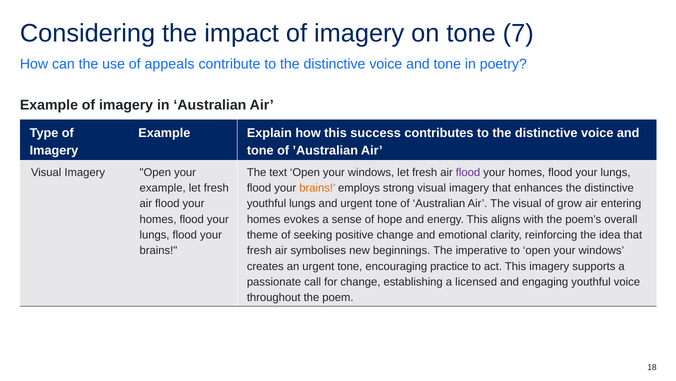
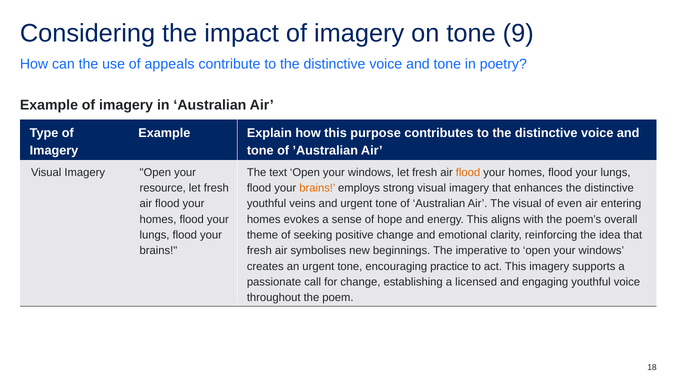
7: 7 -> 9
success: success -> purpose
flood at (468, 172) colour: purple -> orange
example at (163, 188): example -> resource
youthful lungs: lungs -> veins
grow: grow -> even
